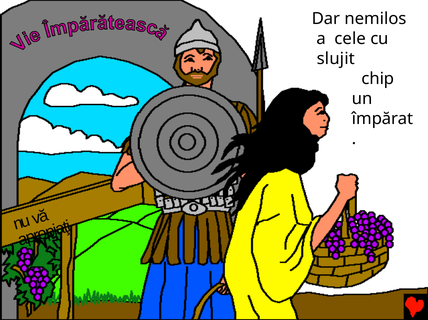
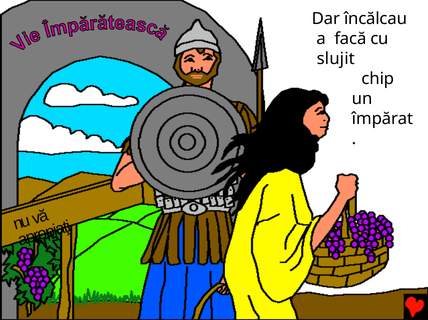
nemilos: nemilos -> încălcau
cele: cele -> facă
